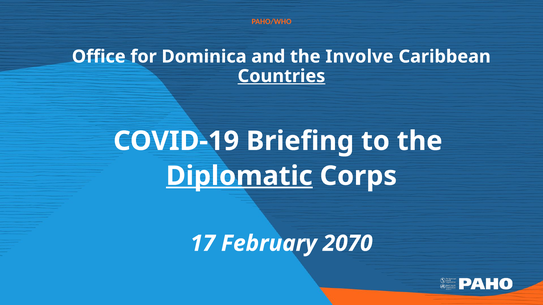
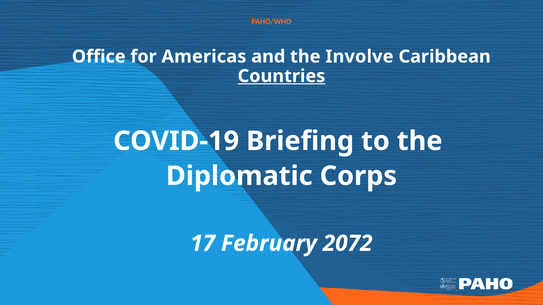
Dominica: Dominica -> Americas
Diplomatic underline: present -> none
2070: 2070 -> 2072
